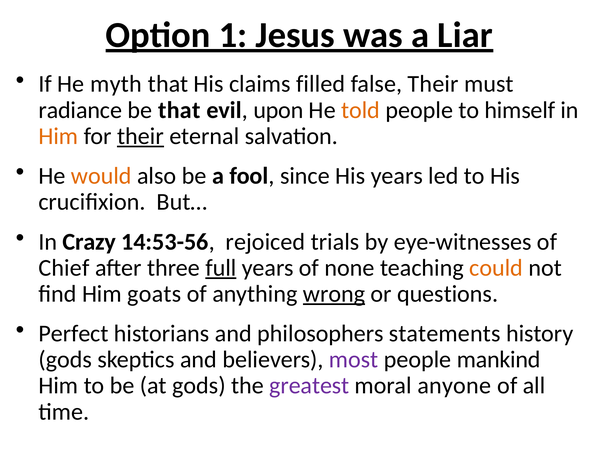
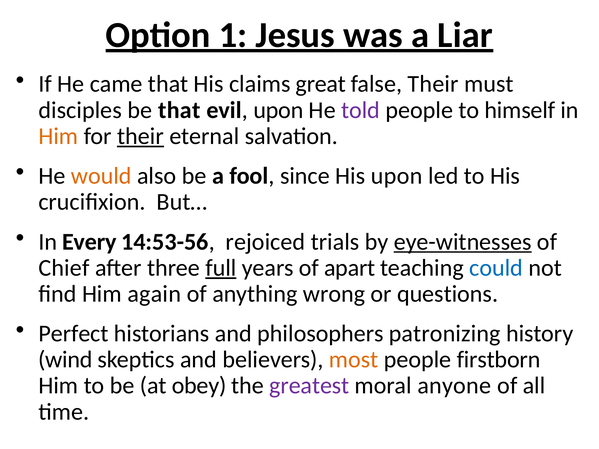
myth: myth -> came
filled: filled -> great
radiance: radiance -> disciples
told colour: orange -> purple
His years: years -> upon
Crazy: Crazy -> Every
eye-witnesses underline: none -> present
none: none -> apart
could colour: orange -> blue
goats: goats -> again
wrong underline: present -> none
statements: statements -> patronizing
gods at (65, 360): gods -> wind
most colour: purple -> orange
mankind: mankind -> firstborn
at gods: gods -> obey
